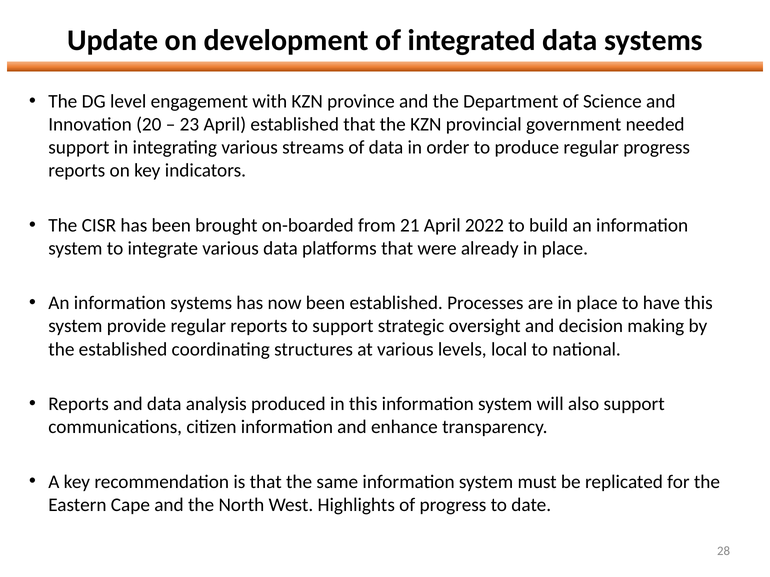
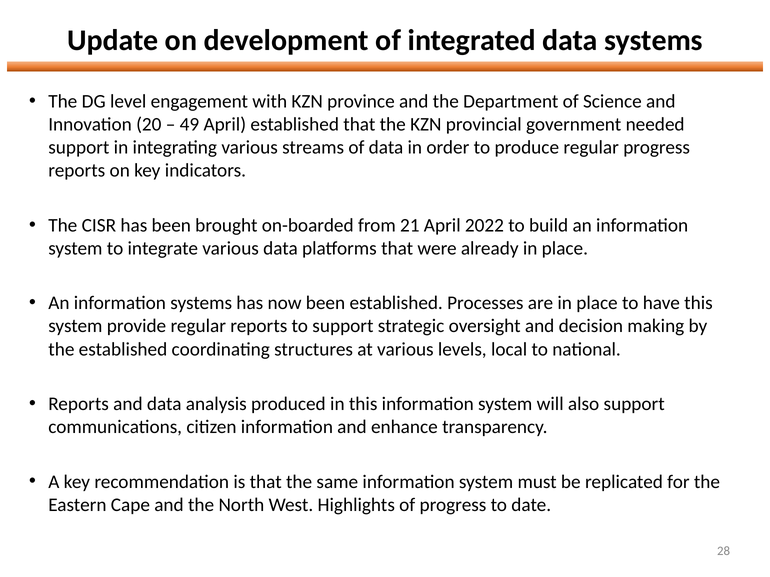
23: 23 -> 49
